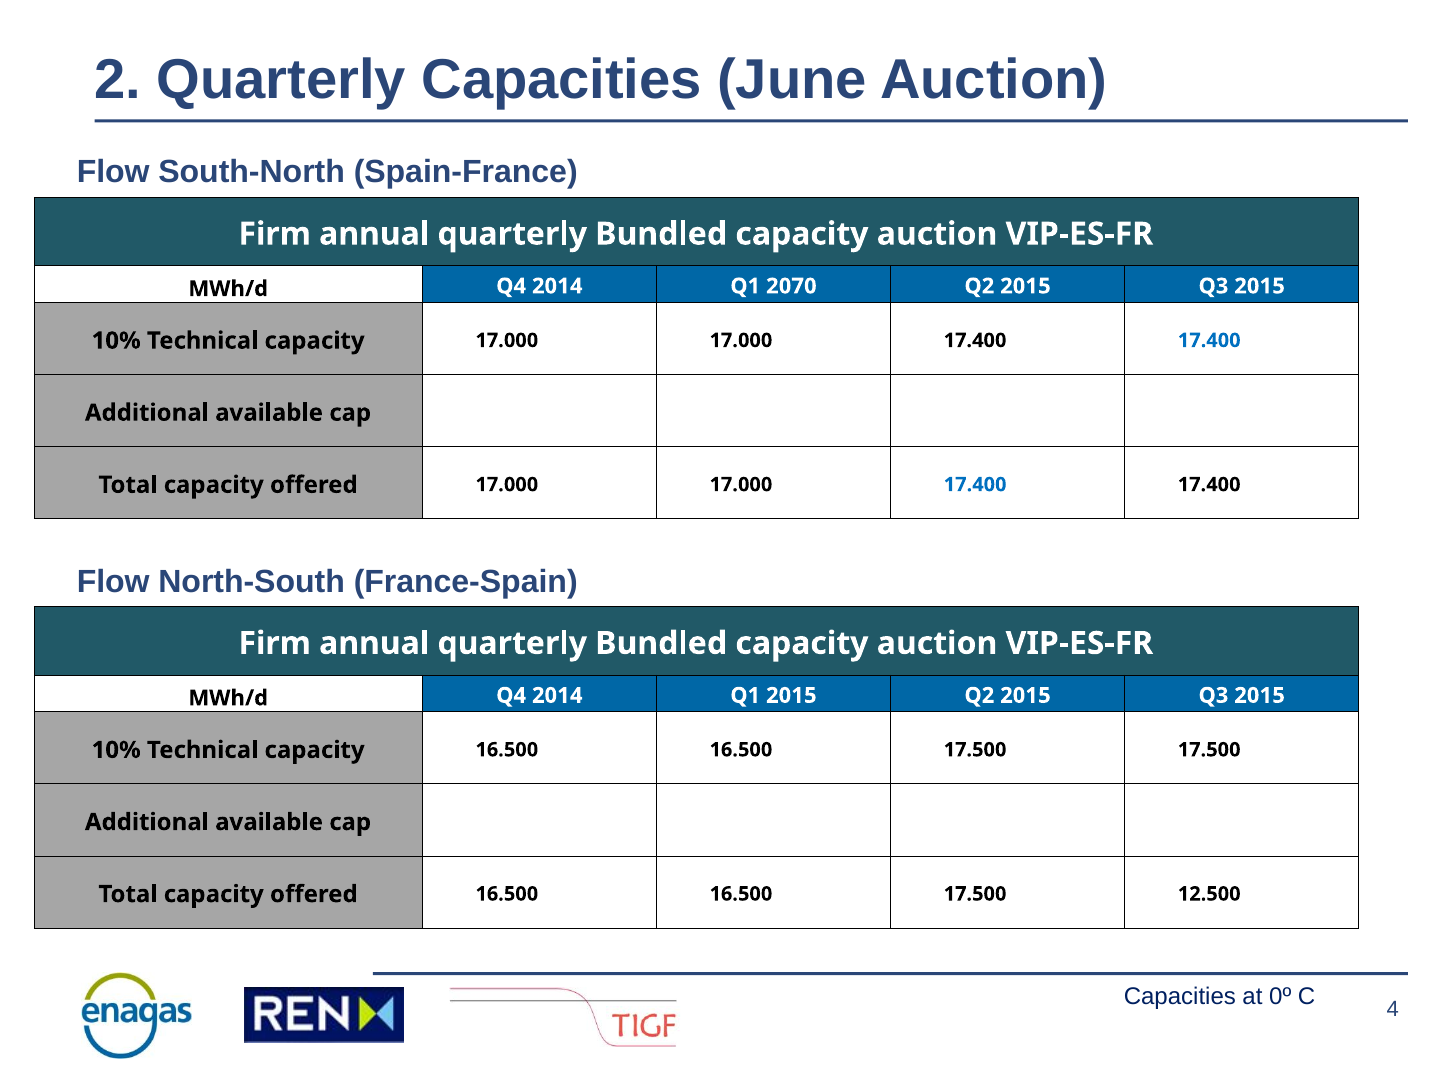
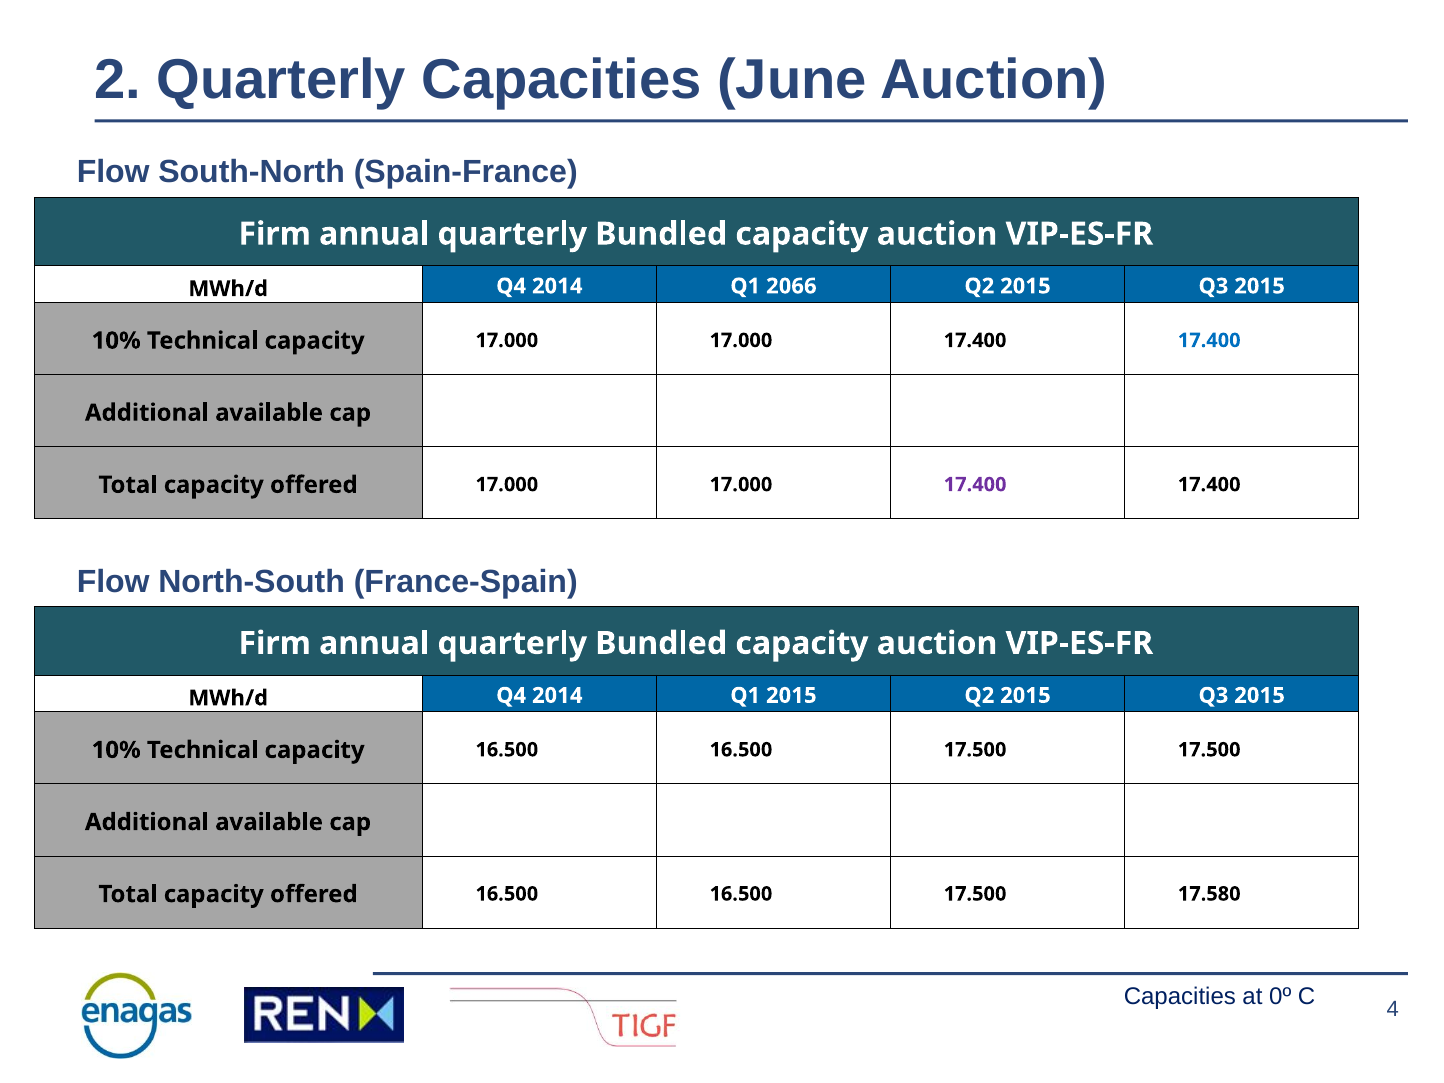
2070: 2070 -> 2066
17.400 at (975, 485) colour: blue -> purple
12.500: 12.500 -> 17.580
